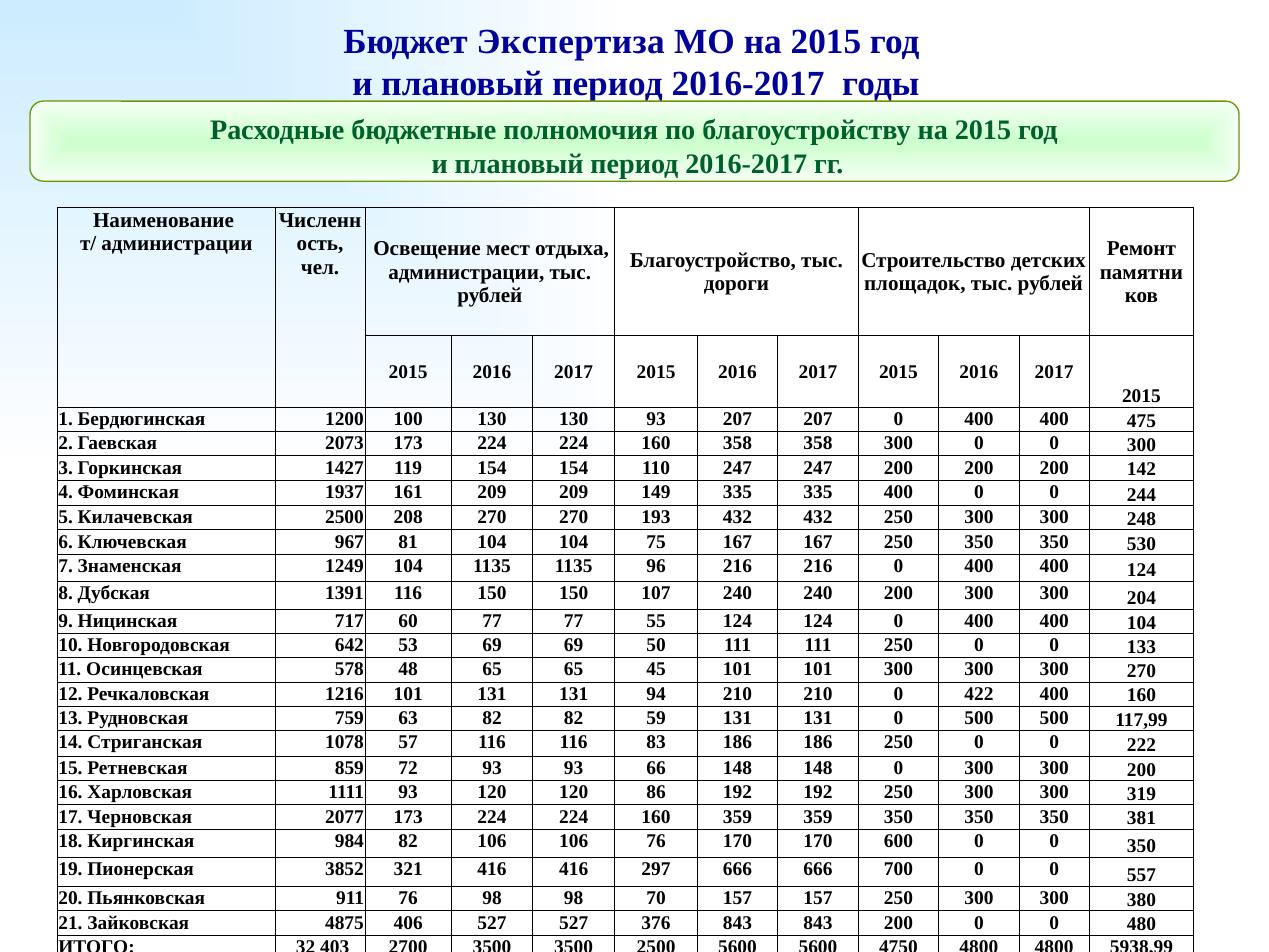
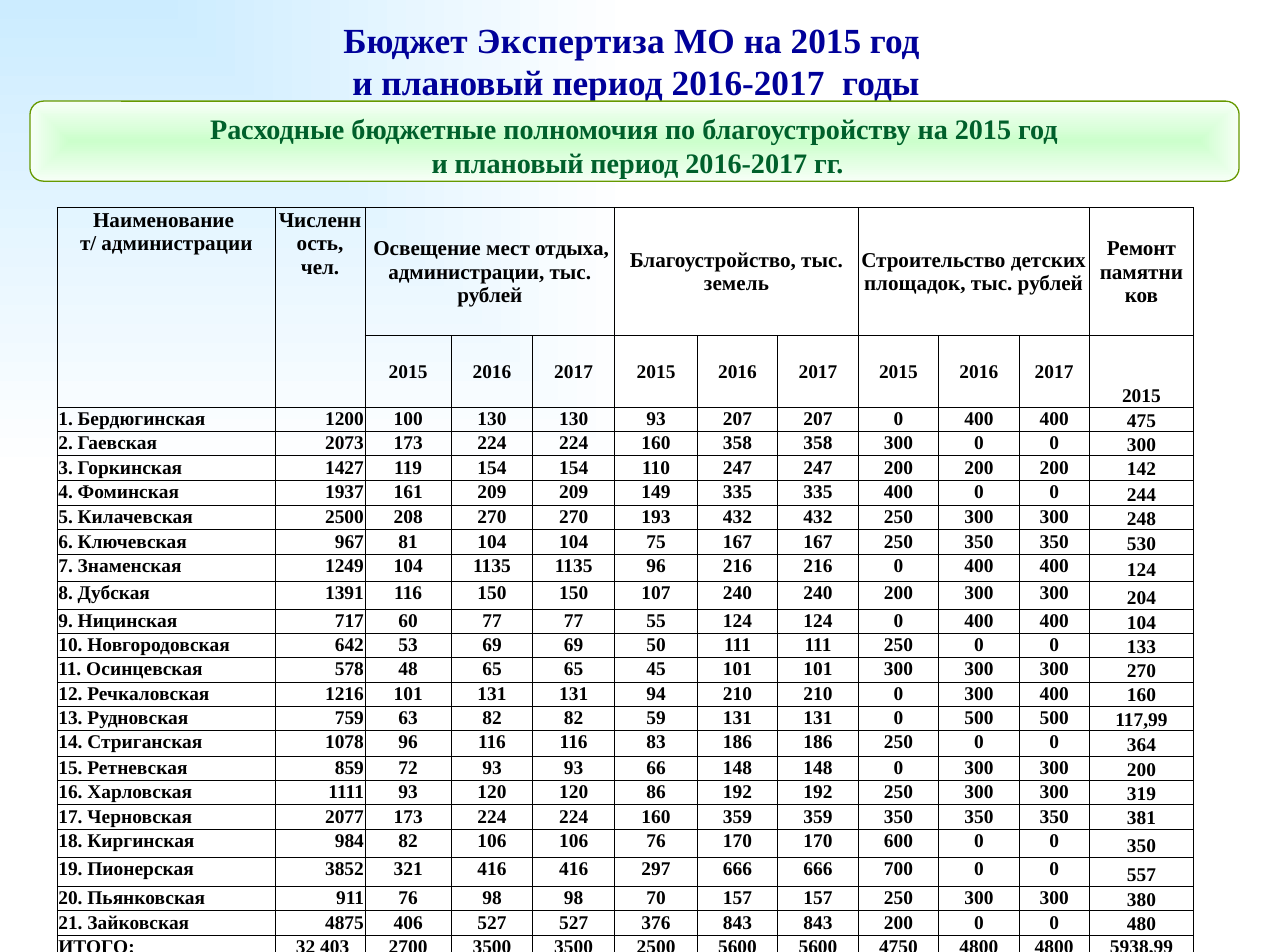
дороги: дороги -> земель
210 0 422: 422 -> 300
1078 57: 57 -> 96
222: 222 -> 364
